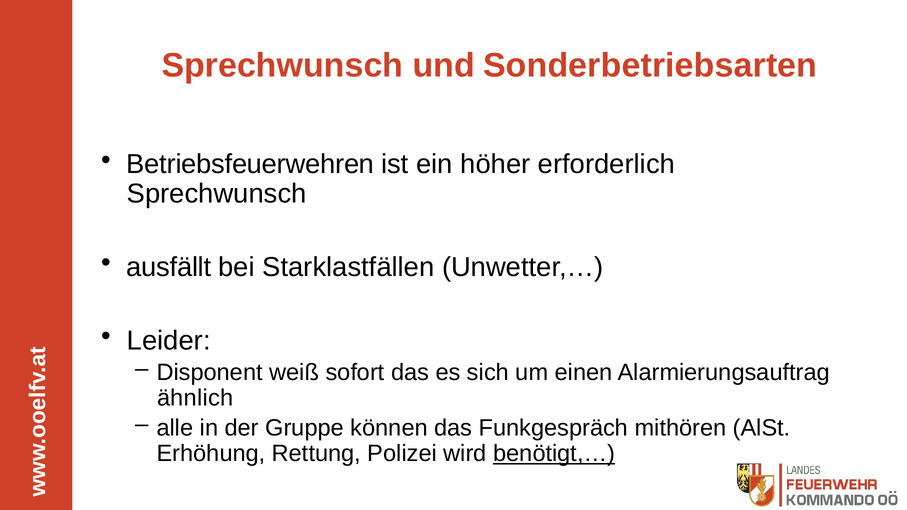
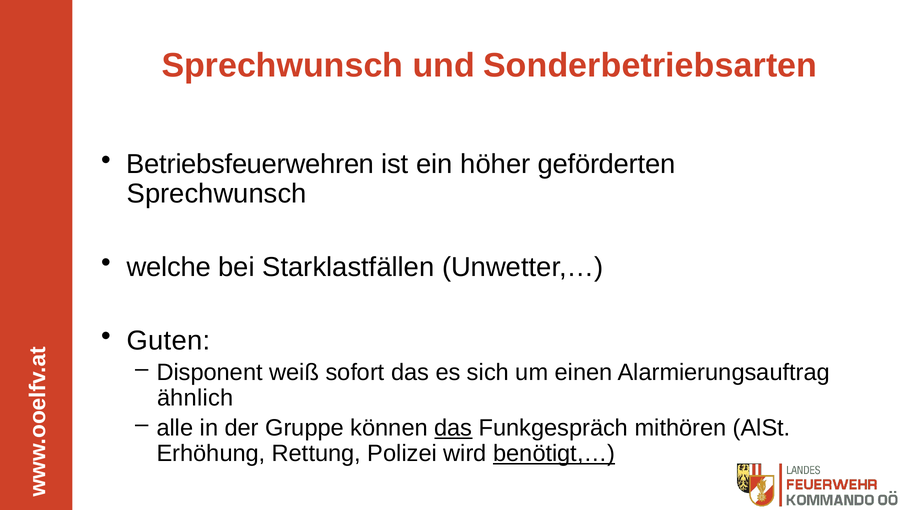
erforderlich: erforderlich -> geförderten
ausfällt: ausfällt -> welche
Leider: Leider -> Guten
das at (453, 428) underline: none -> present
